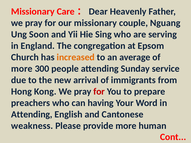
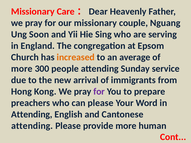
for at (99, 92) colour: red -> purple
can having: having -> please
weakness at (32, 126): weakness -> attending
